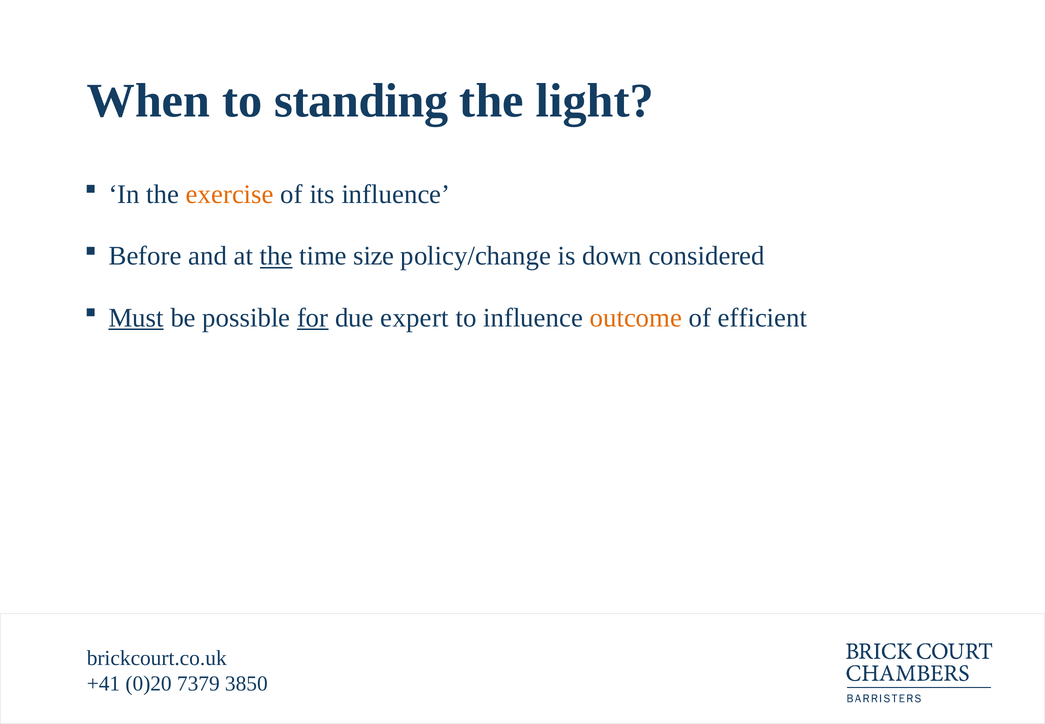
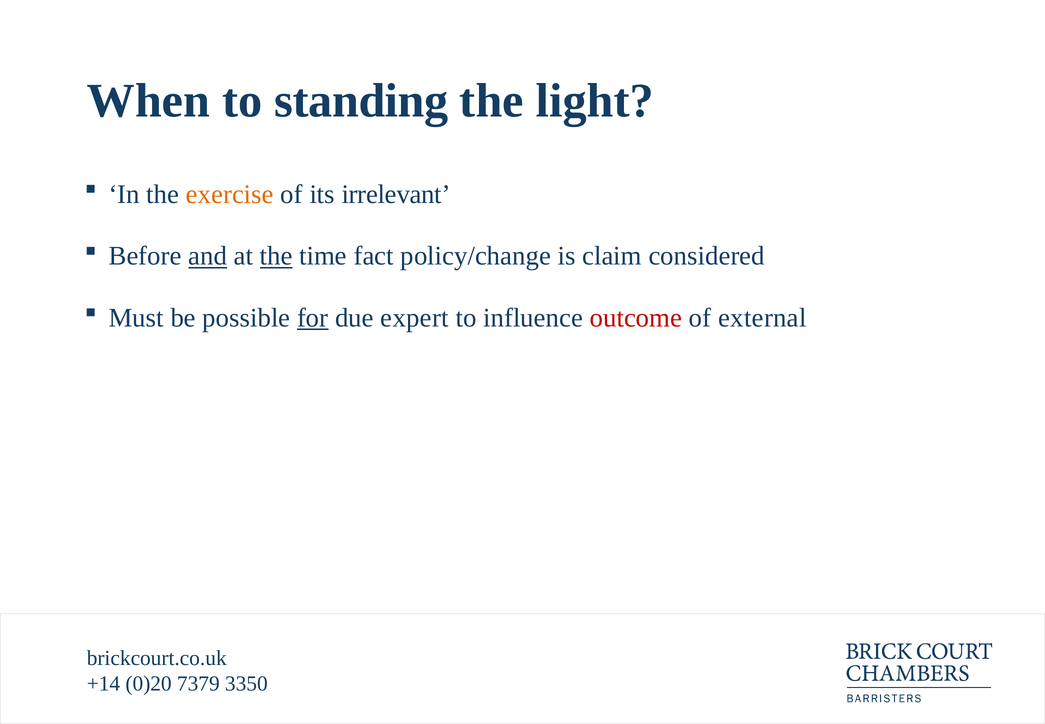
its influence: influence -> irrelevant
and underline: none -> present
size: size -> fact
down: down -> claim
Must underline: present -> none
outcome colour: orange -> red
efficient: efficient -> external
+41: +41 -> +14
3850: 3850 -> 3350
